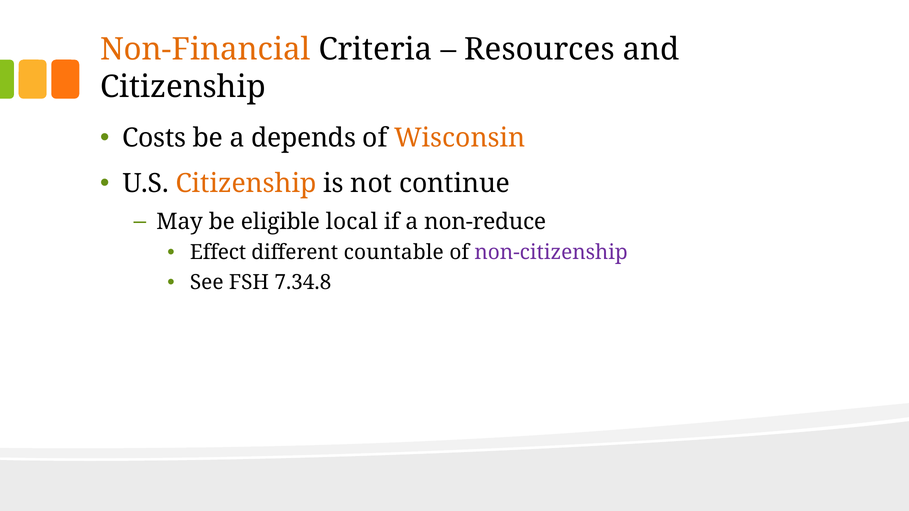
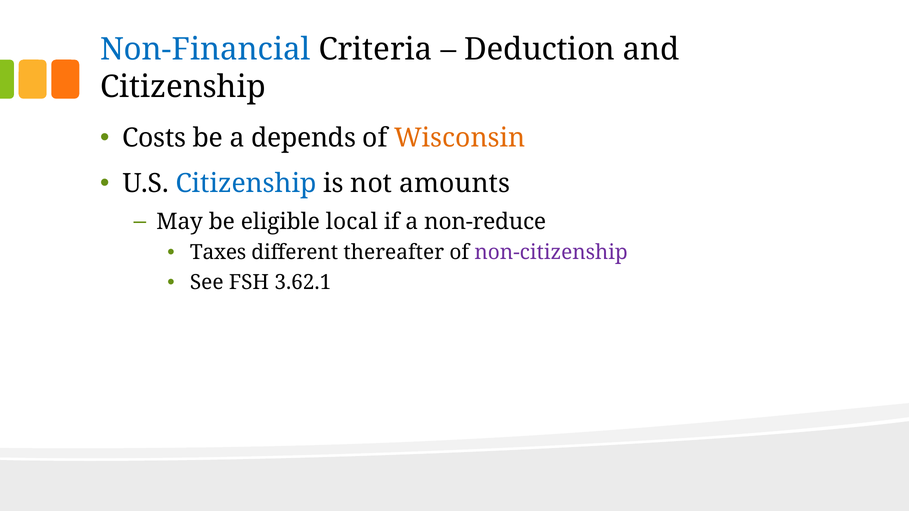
Non-Financial colour: orange -> blue
Resources: Resources -> Deduction
Citizenship at (246, 184) colour: orange -> blue
continue: continue -> amounts
Effect: Effect -> Taxes
countable: countable -> thereafter
7.34.8: 7.34.8 -> 3.62.1
